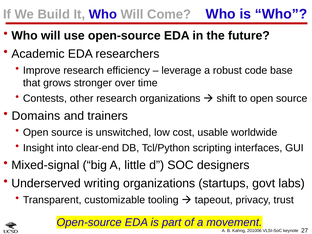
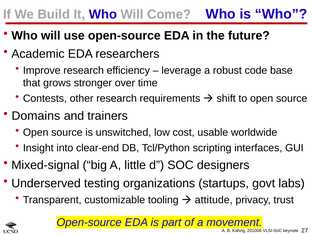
research organizations: organizations -> requirements
writing: writing -> testing
tapeout: tapeout -> attitude
